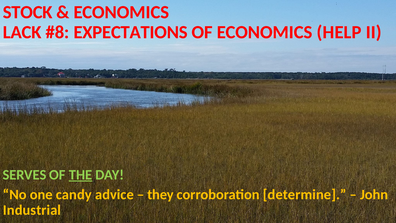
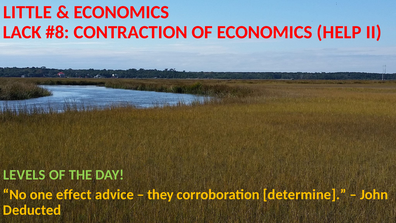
STOCK: STOCK -> LITTLE
EXPECTATIONS: EXPECTATIONS -> CONTRACTION
SERVES: SERVES -> LEVELS
THE underline: present -> none
candy: candy -> effect
Industrial: Industrial -> Deducted
